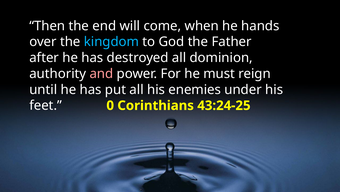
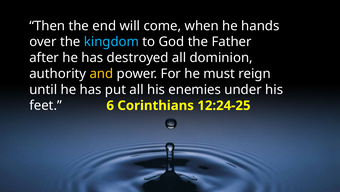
and colour: pink -> yellow
0: 0 -> 6
43:24-25: 43:24-25 -> 12:24-25
